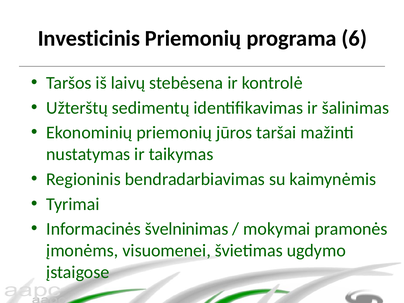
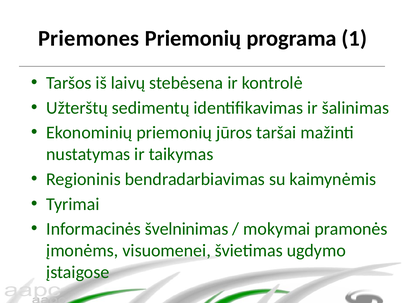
Investicinis: Investicinis -> Priemones
6: 6 -> 1
